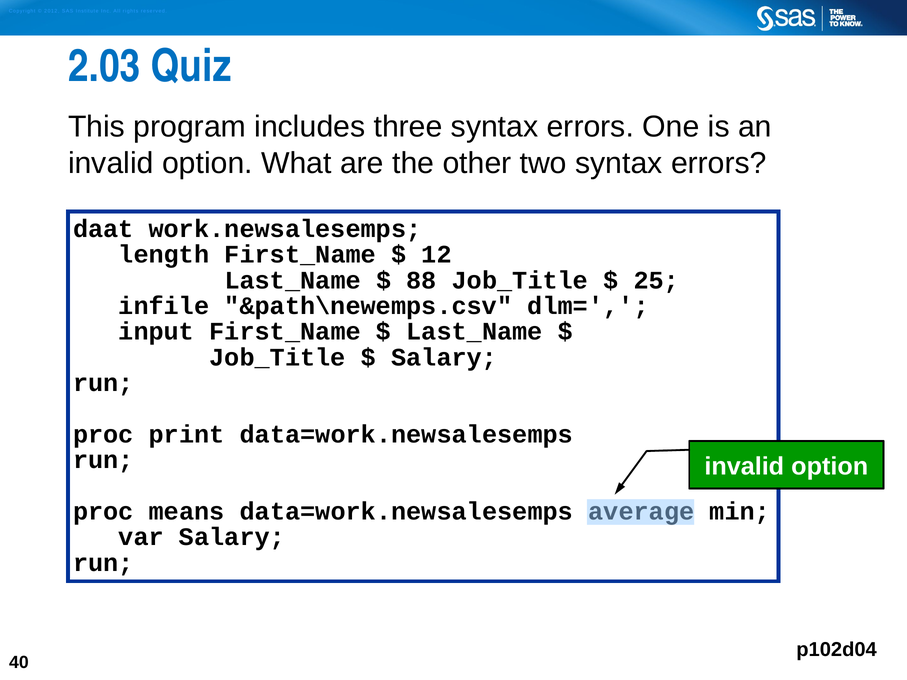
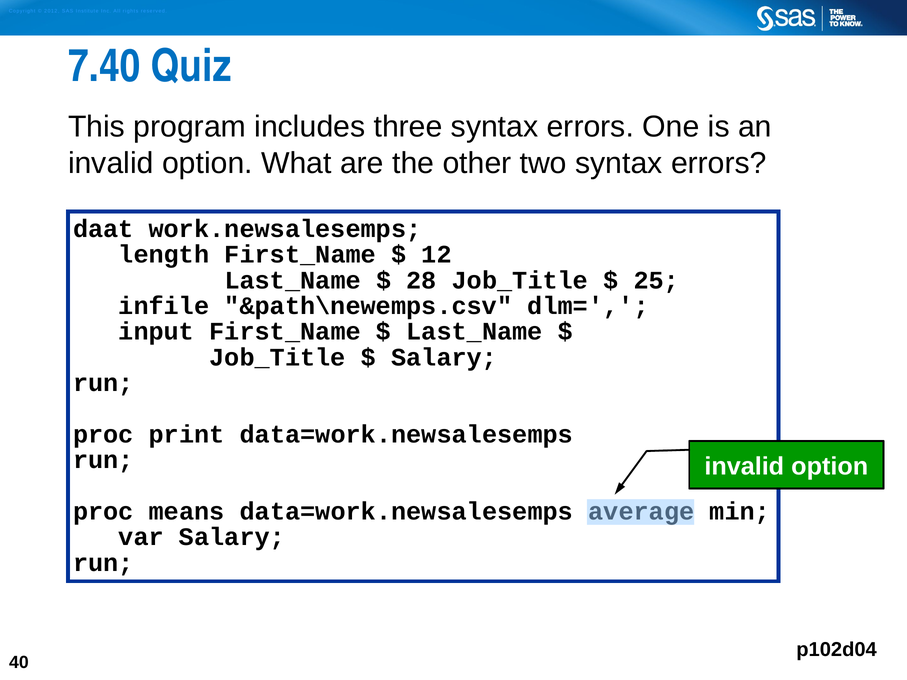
2.03: 2.03 -> 7.40
88: 88 -> 28
